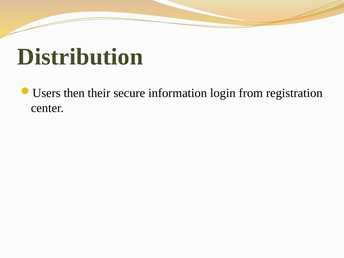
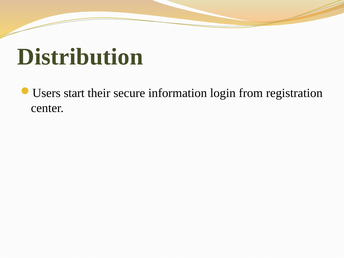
then: then -> start
